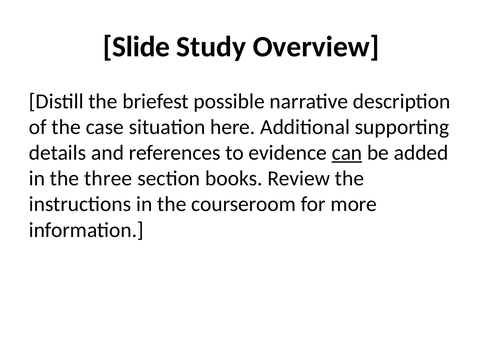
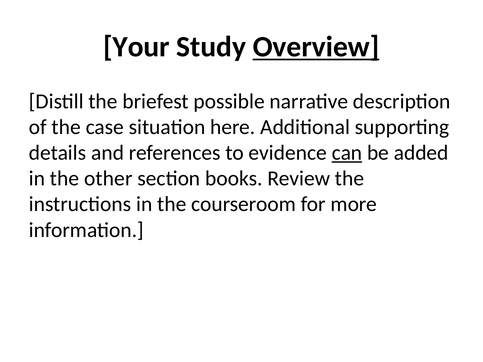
Slide: Slide -> Your
Overview underline: none -> present
three: three -> other
